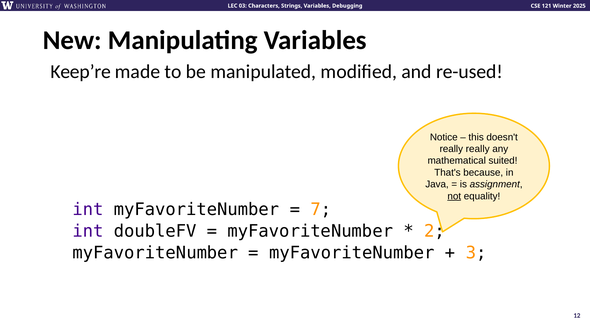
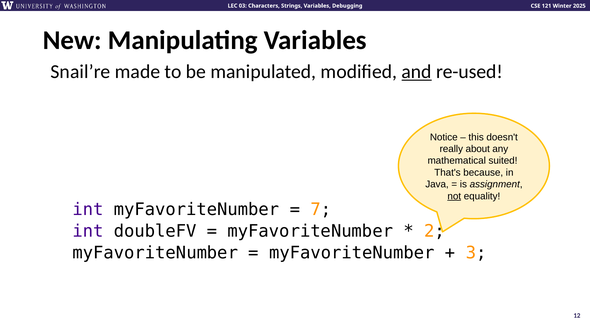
Keep’re: Keep’re -> Snail’re
and underline: none -> present
really really: really -> about
